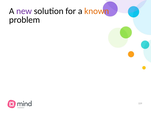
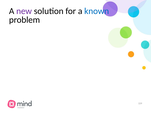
known colour: orange -> blue
